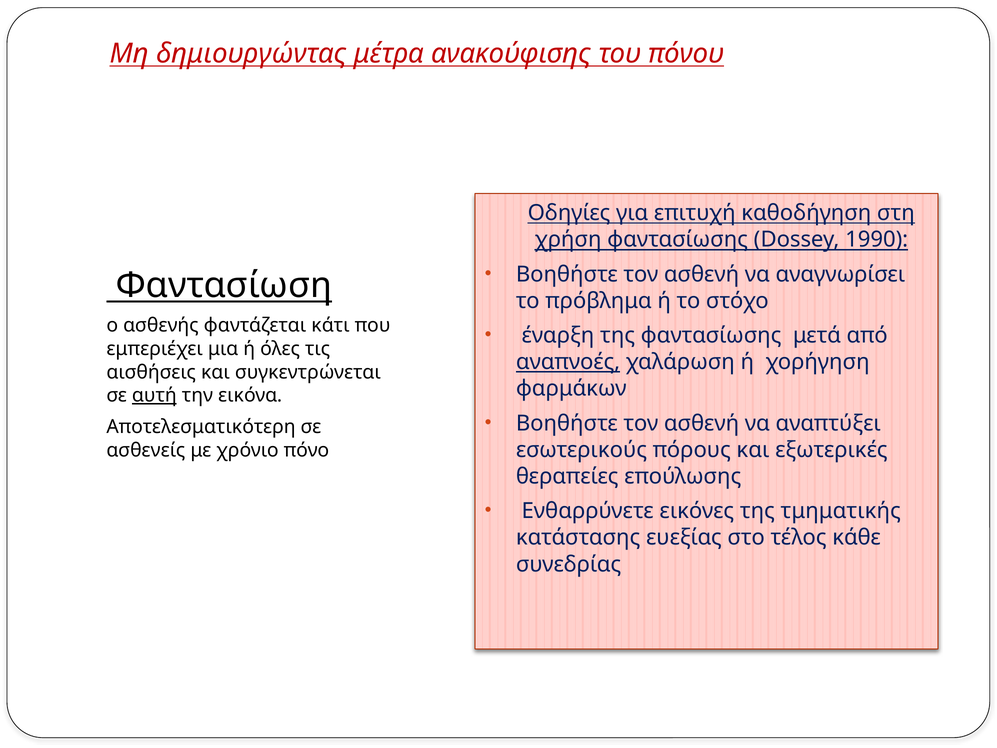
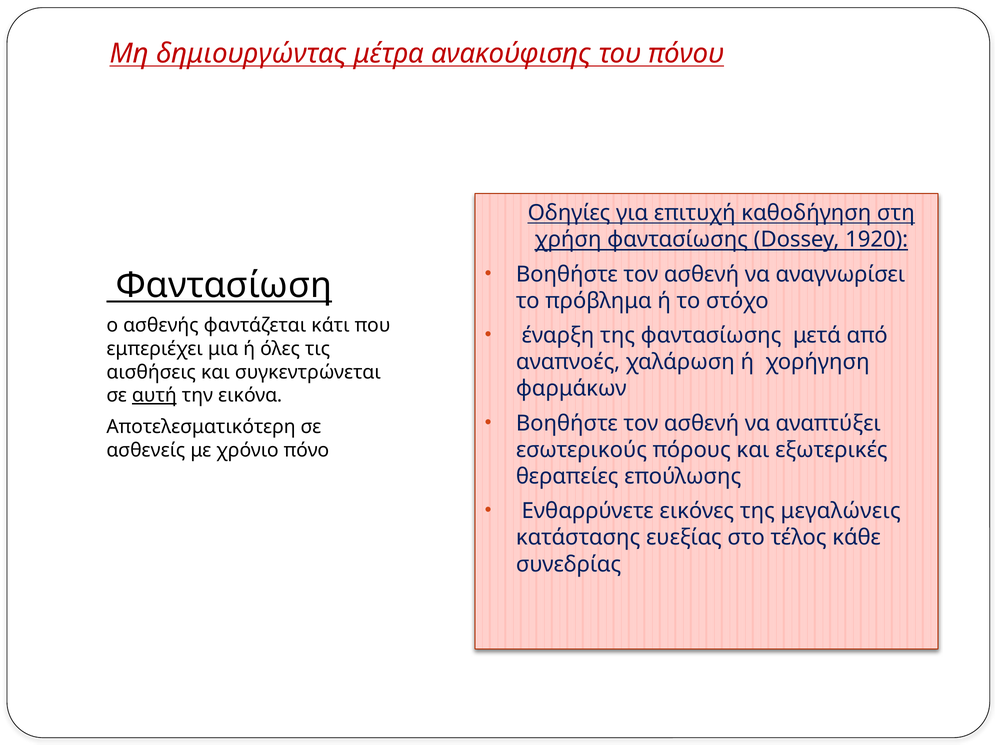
1990: 1990 -> 1920
αναπνοές underline: present -> none
τμηματικής: τμηματικής -> μεγαλώνεις
